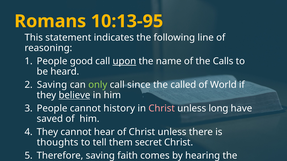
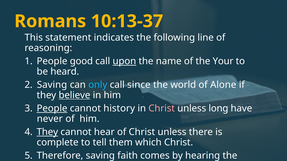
10:13-95: 10:13-95 -> 10:13-37
Calls: Calls -> Your
only colour: light green -> light blue
called: called -> world
World: World -> Alone
People at (52, 109) underline: none -> present
saved: saved -> never
They at (47, 132) underline: none -> present
thoughts: thoughts -> complete
secret: secret -> which
